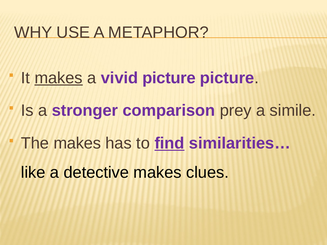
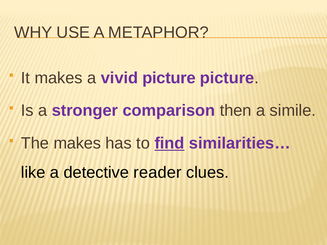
makes at (59, 78) underline: present -> none
prey: prey -> then
detective makes: makes -> reader
